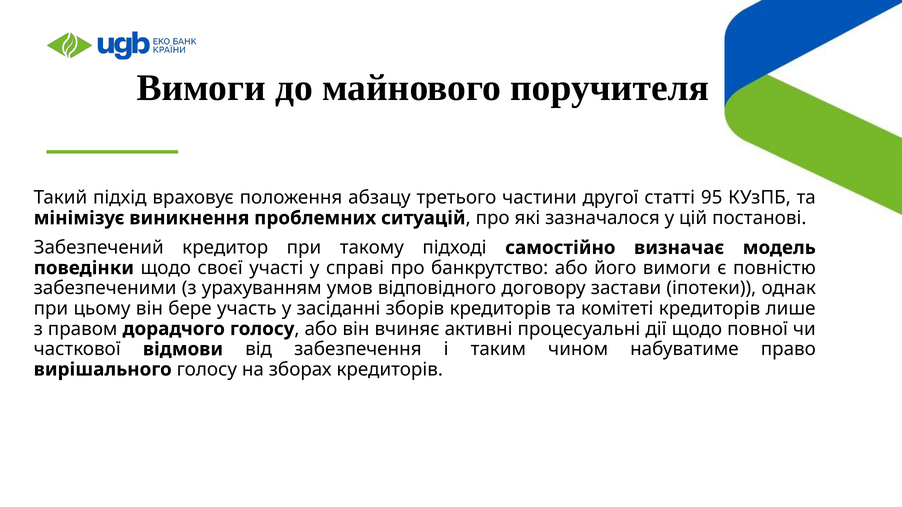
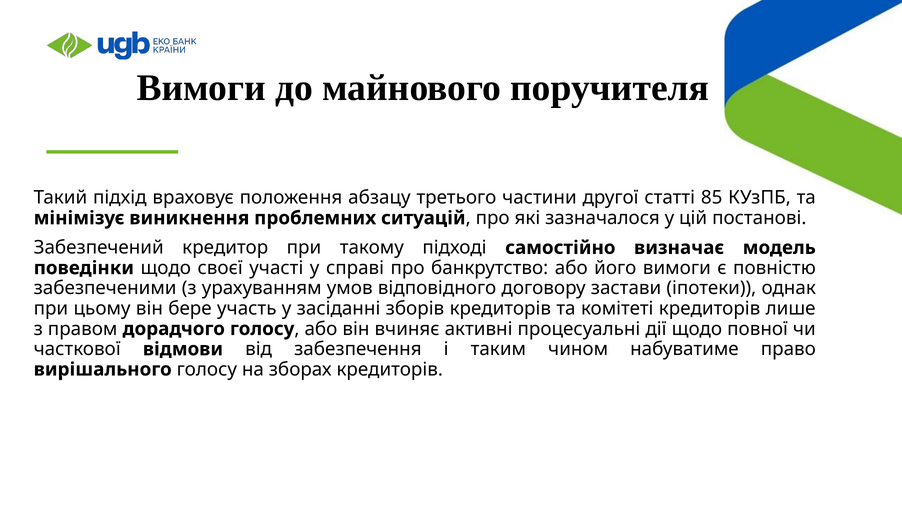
95: 95 -> 85
